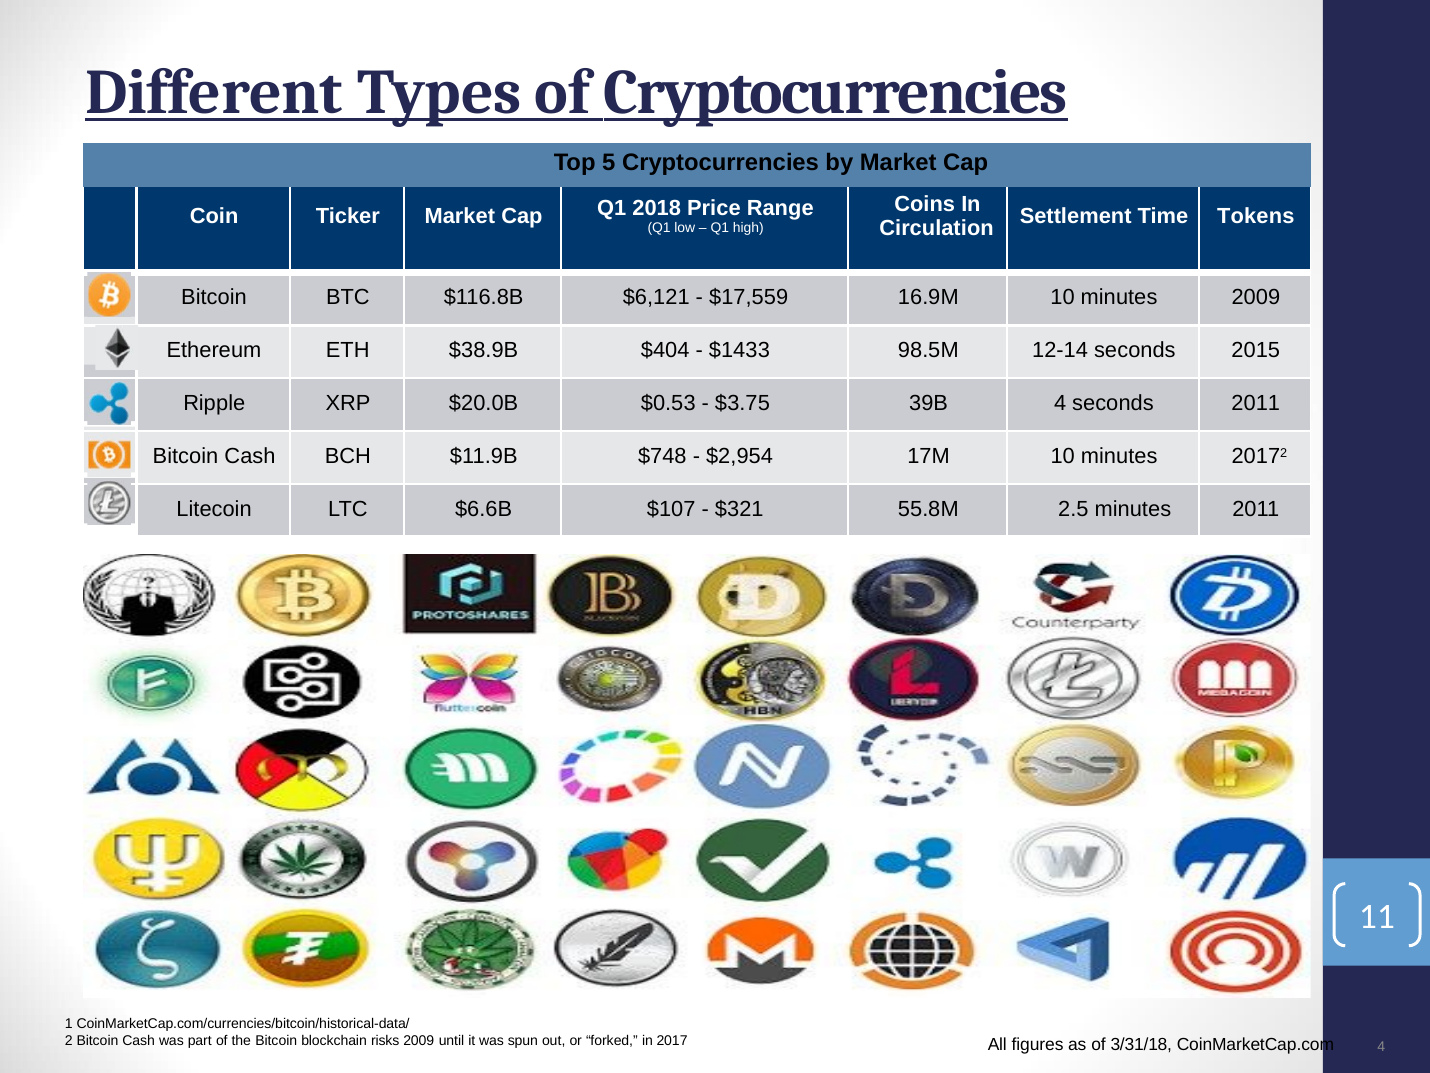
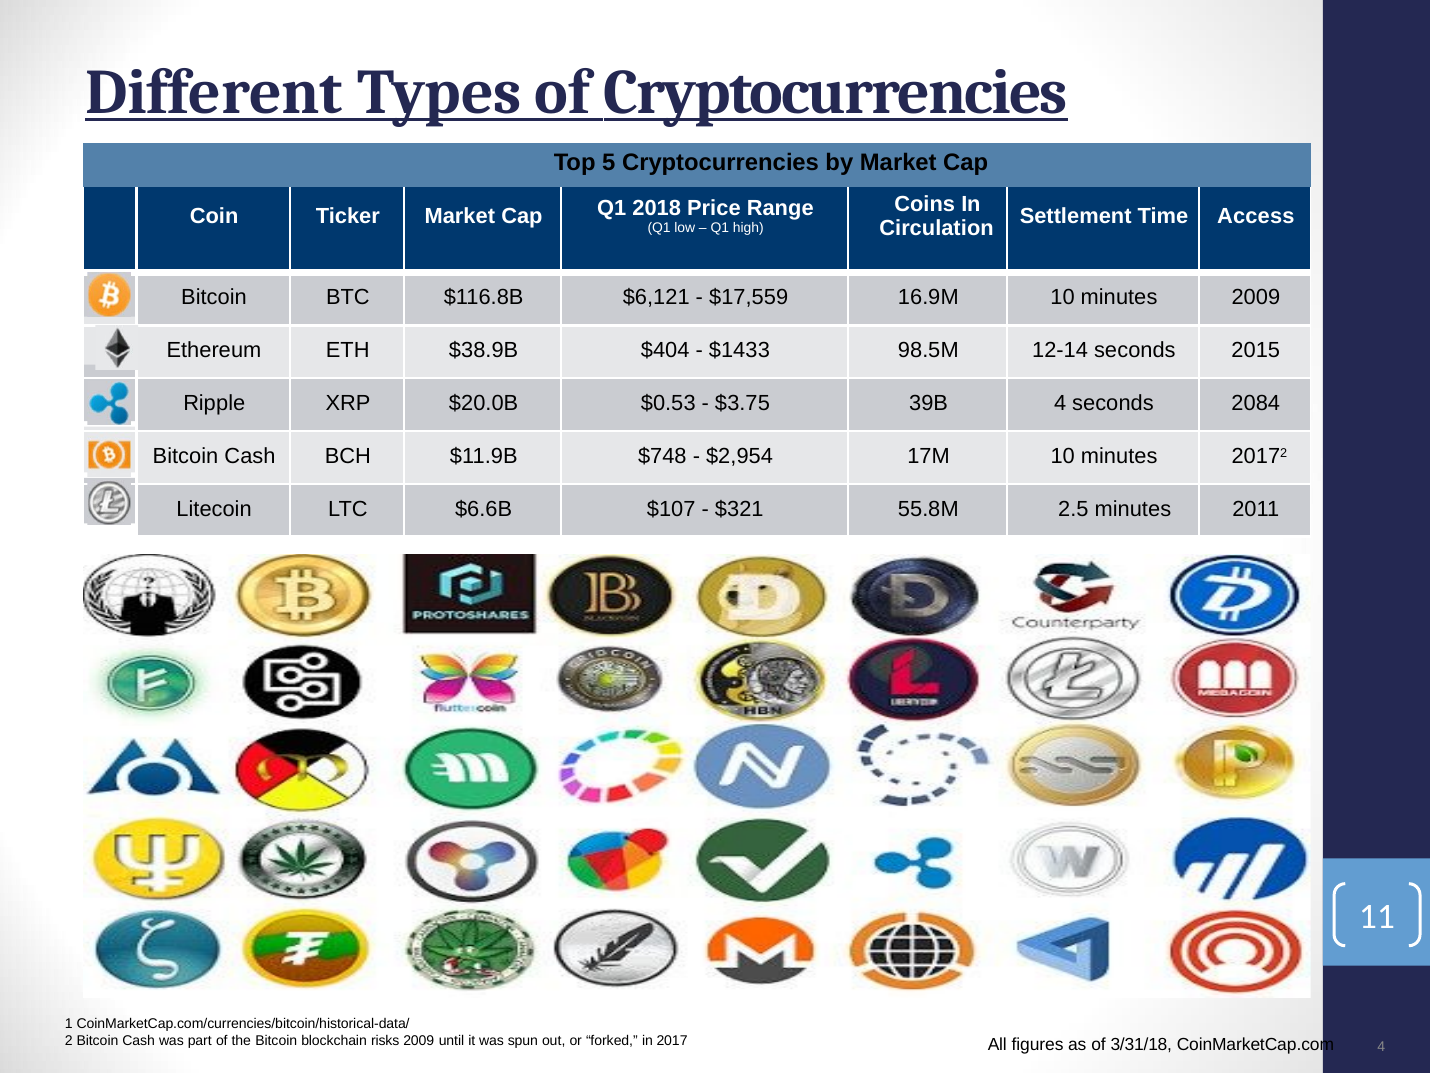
Tokens: Tokens -> Access
seconds 2011: 2011 -> 2084
